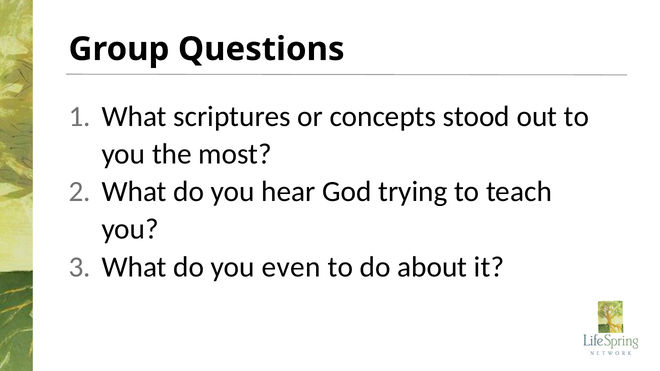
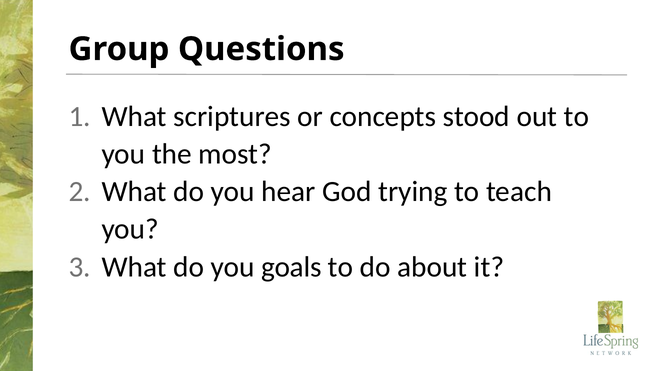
even: even -> goals
